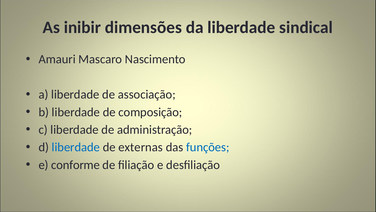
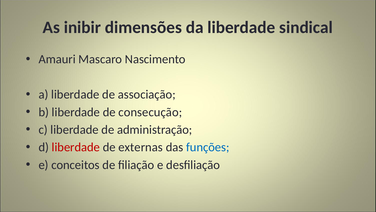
composição: composição -> consecução
liberdade at (76, 147) colour: blue -> red
conforme: conforme -> conceitos
